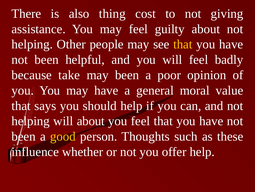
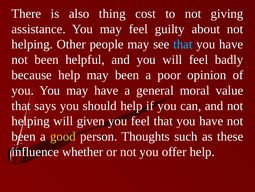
that at (183, 44) colour: yellow -> light blue
because take: take -> help
will about: about -> given
